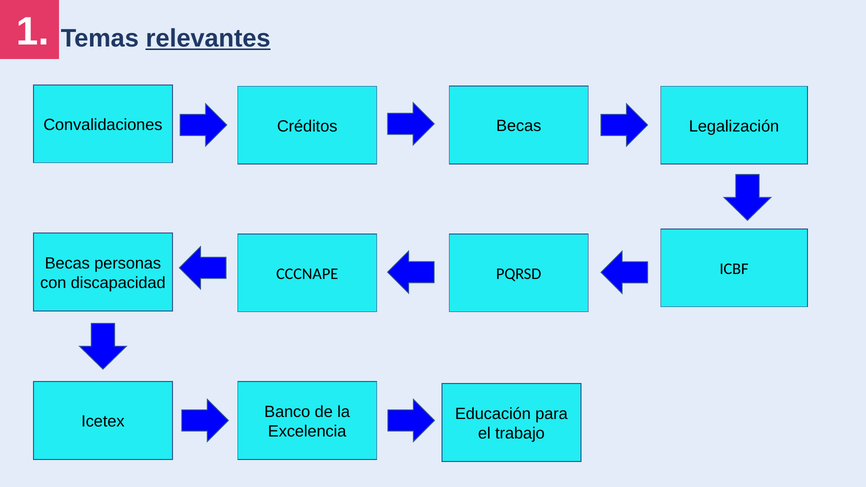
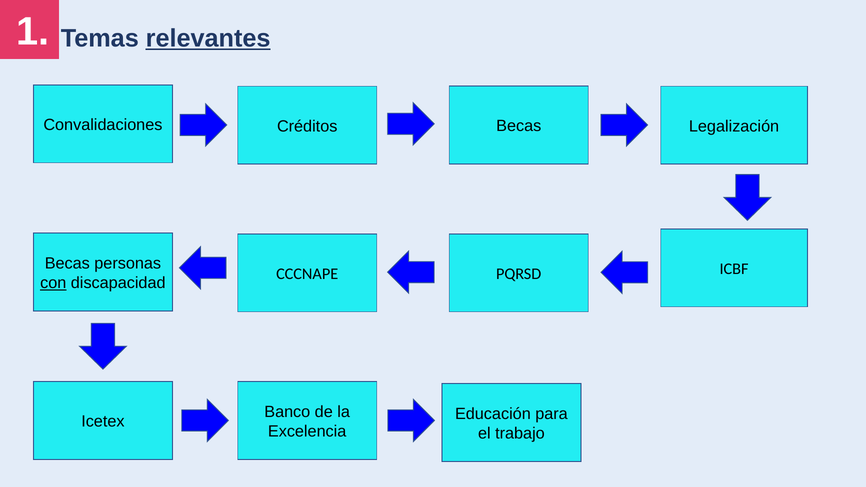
con underline: none -> present
